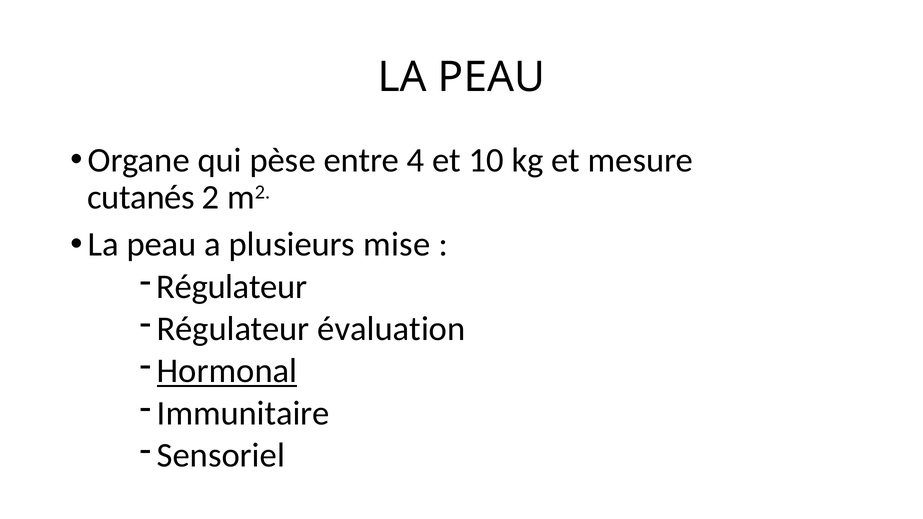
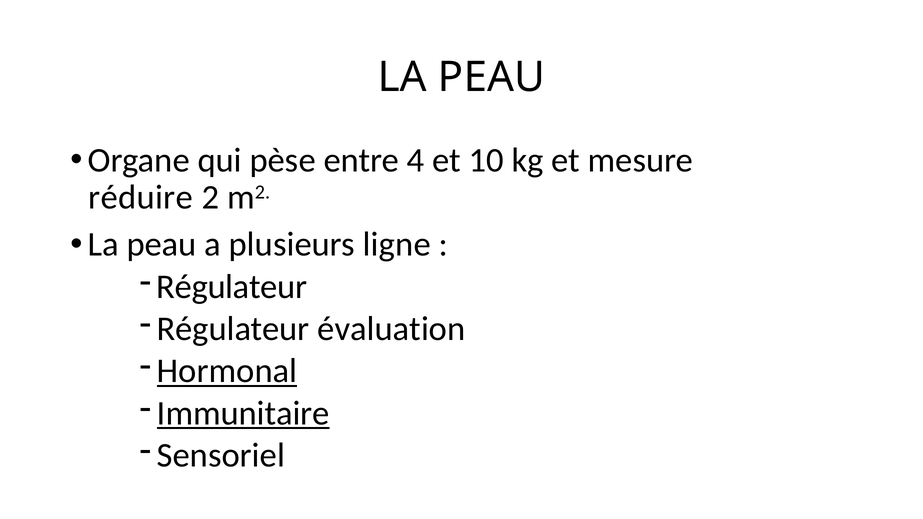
cutanés: cutanés -> réduire
mise: mise -> ligne
Immunitaire underline: none -> present
